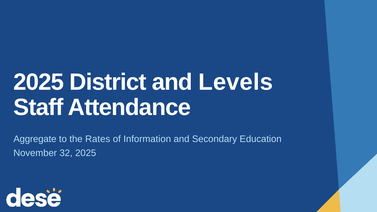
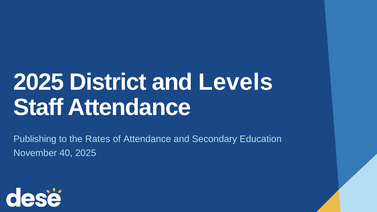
Aggregate: Aggregate -> Publishing
of Information: Information -> Attendance
32: 32 -> 40
